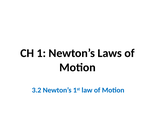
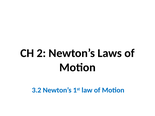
1: 1 -> 2
